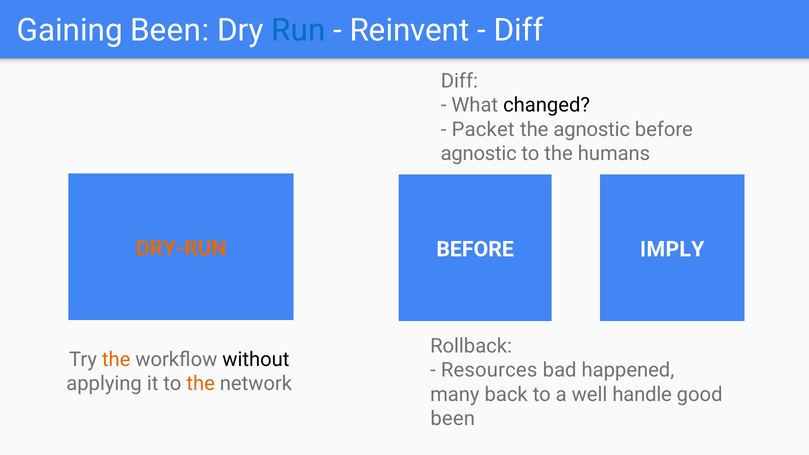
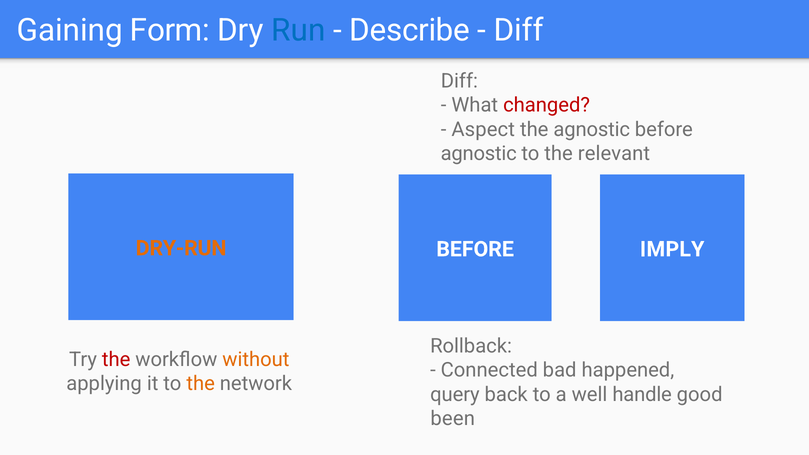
Gaining Been: Been -> Form
Reinvent: Reinvent -> Describe
changed colour: black -> red
Packet: Packet -> Aspect
humans: humans -> relevant
the at (116, 359) colour: orange -> red
without colour: black -> orange
Resources: Resources -> Connected
many: many -> query
